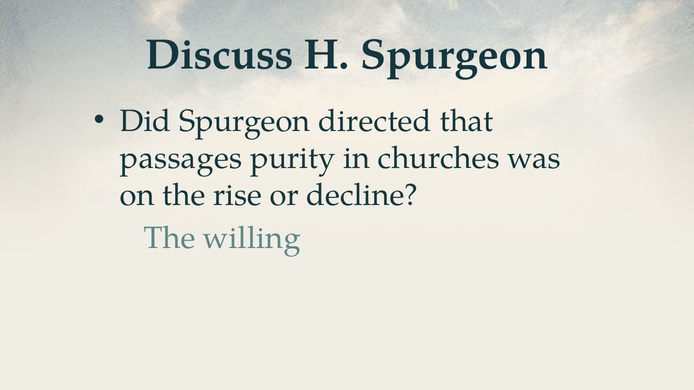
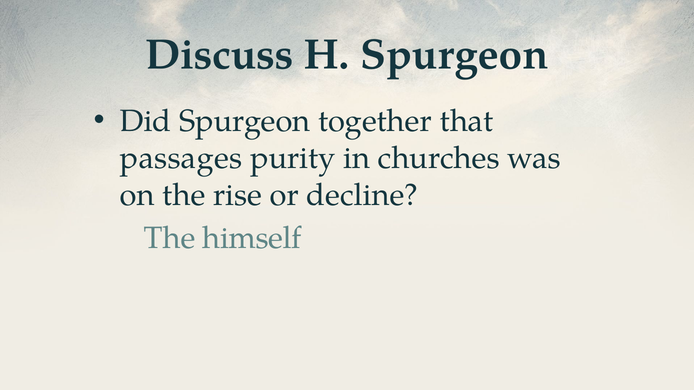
directed: directed -> together
willing: willing -> himself
